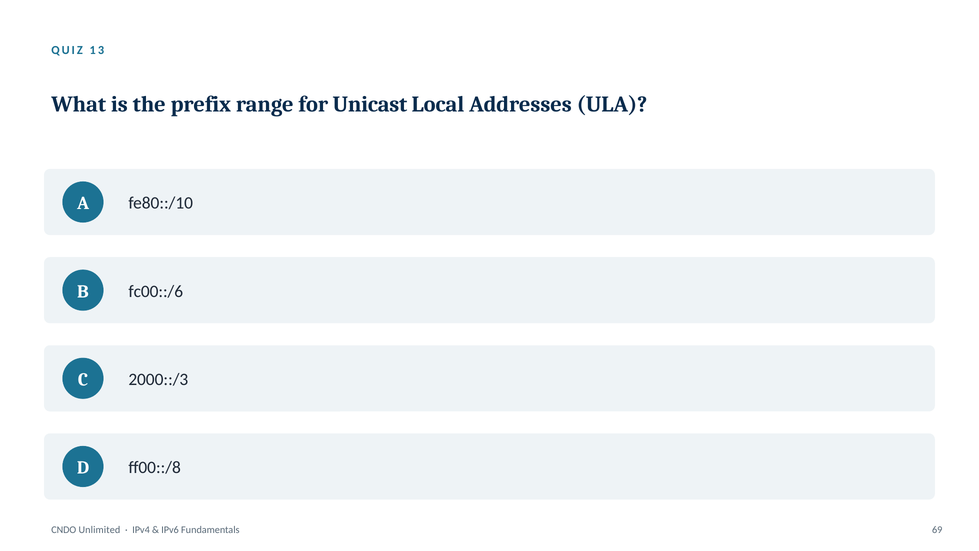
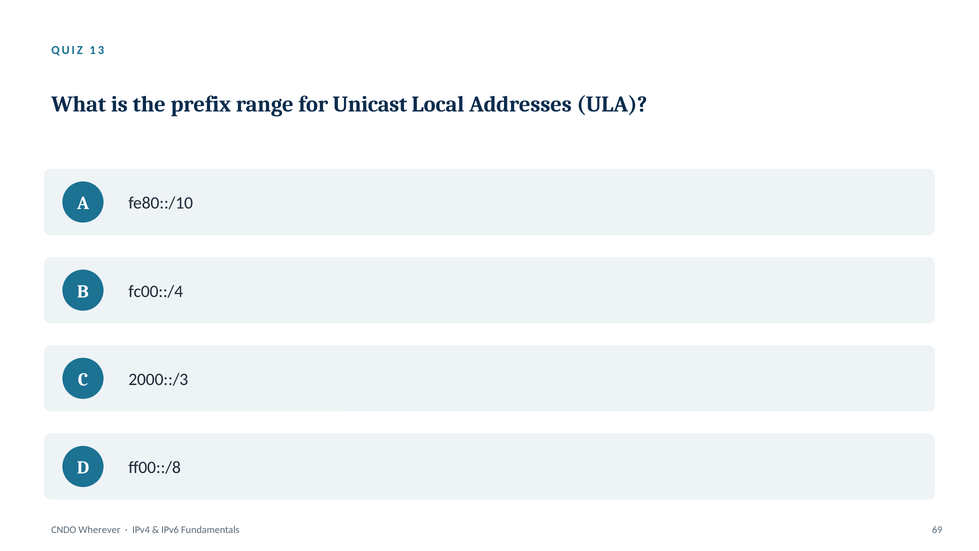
fc00::/6: fc00::/6 -> fc00::/4
Unlimited: Unlimited -> Wherever
